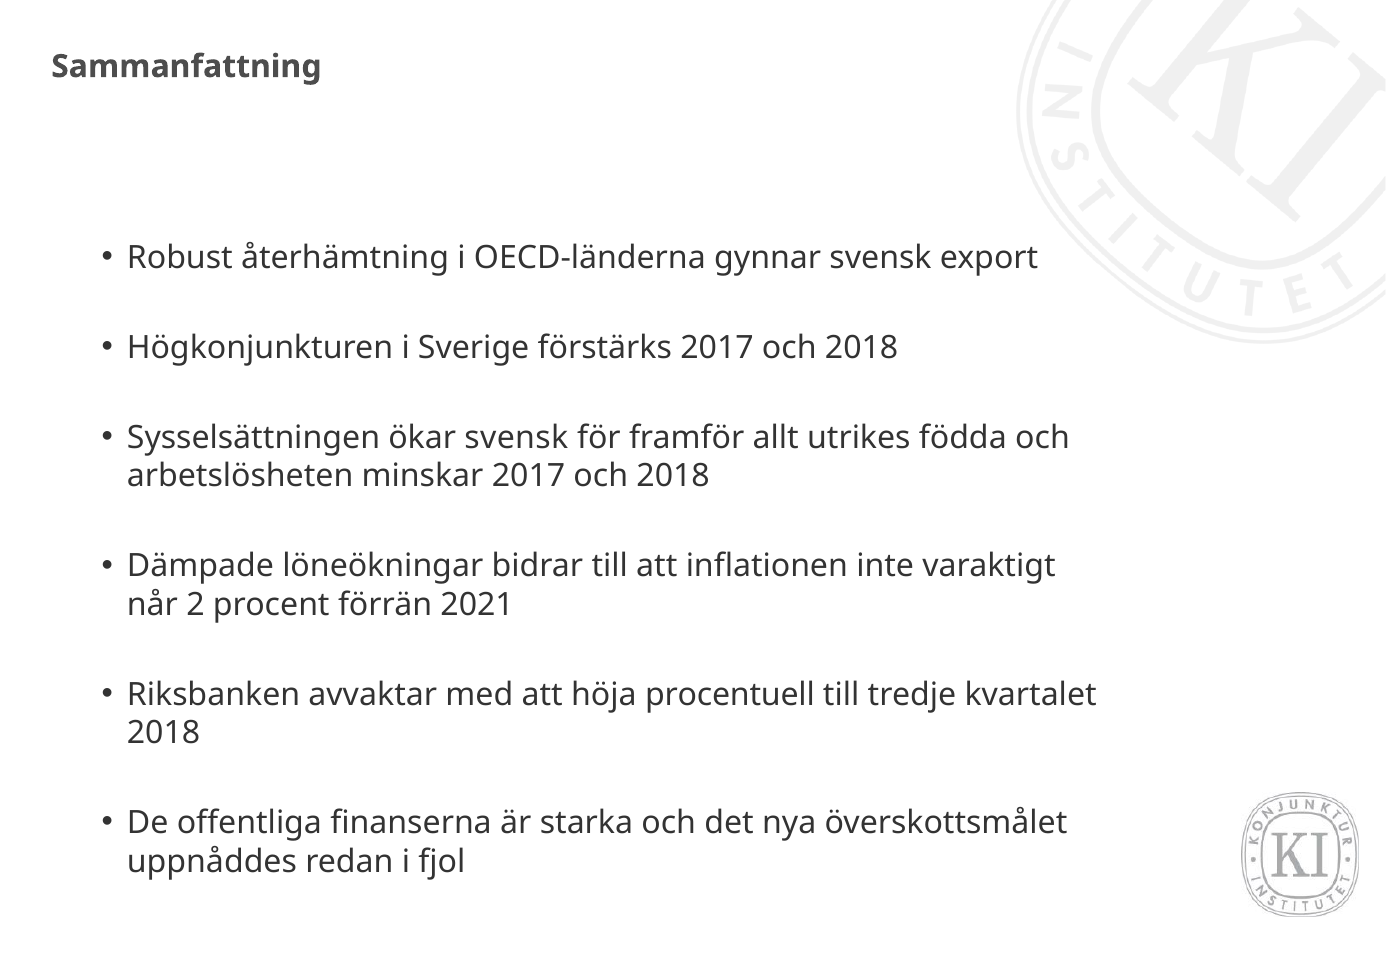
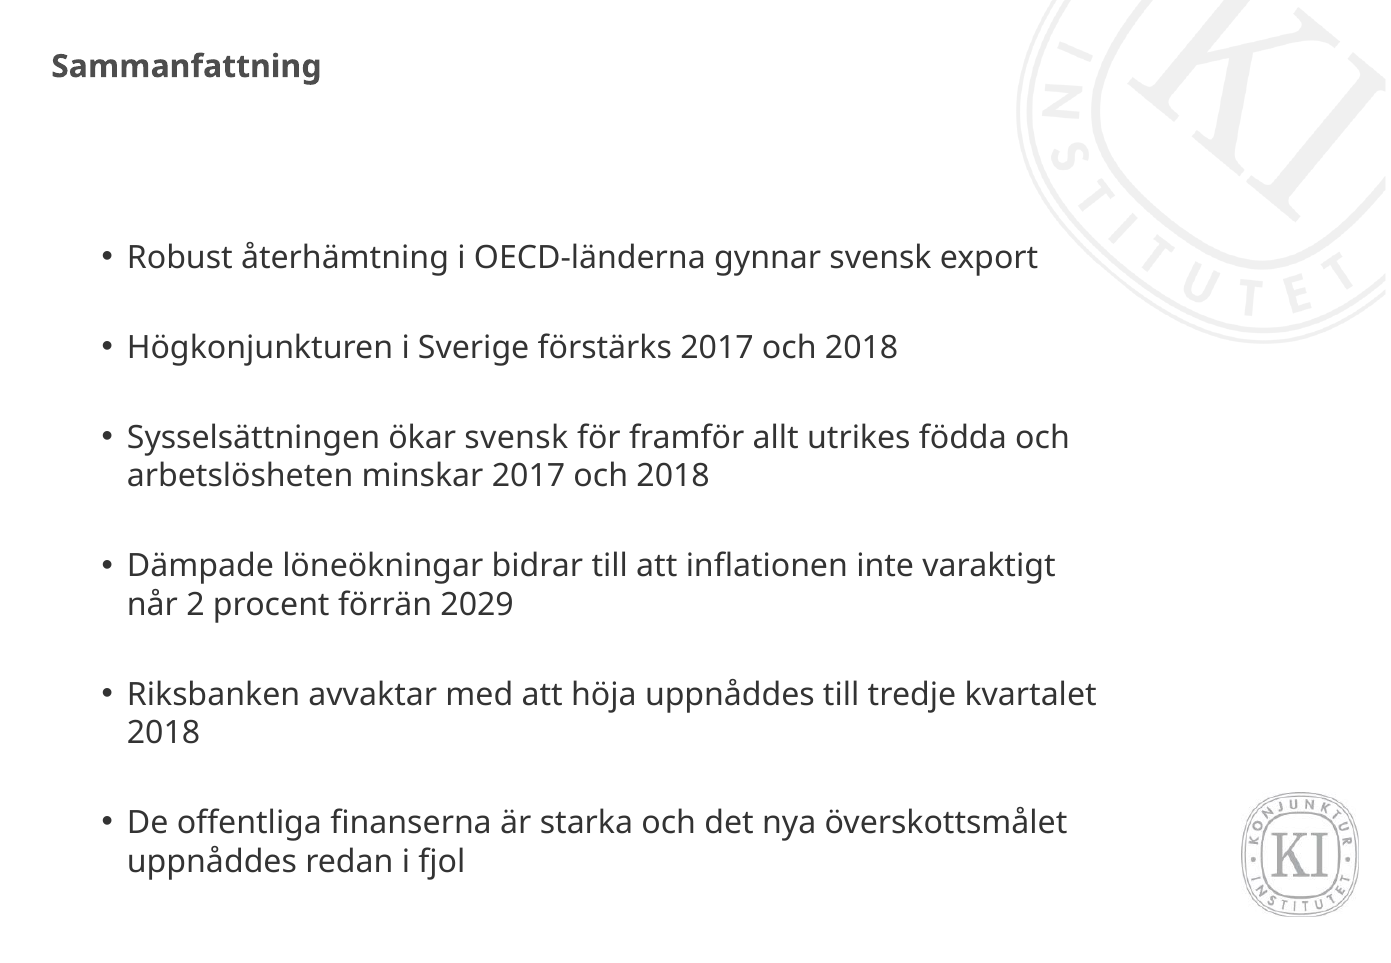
2021: 2021 -> 2029
höja procentuell: procentuell -> uppnåddes
